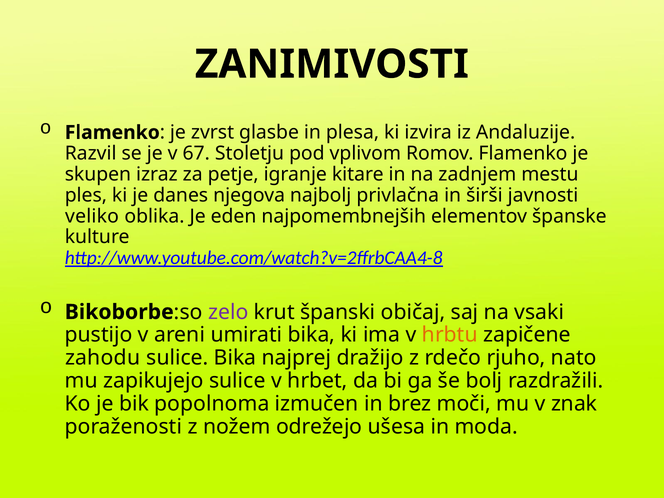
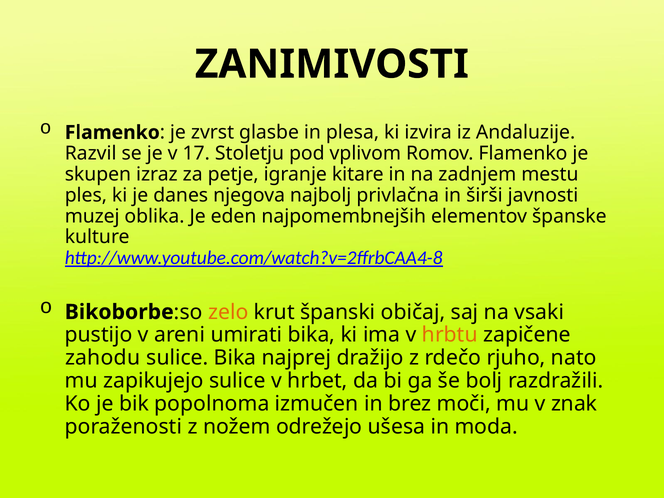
67: 67 -> 17
veliko: veliko -> muzej
zelo colour: purple -> orange
